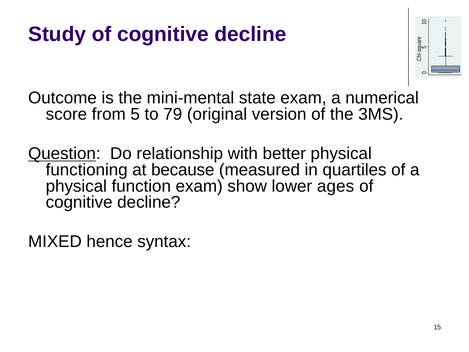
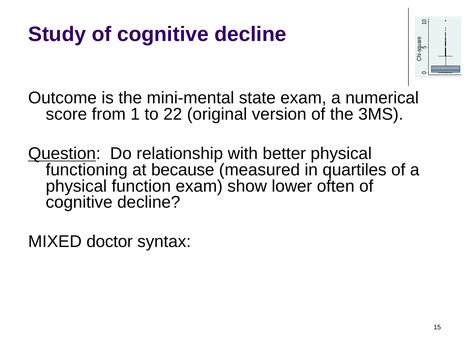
from 5: 5 -> 1
79: 79 -> 22
ages: ages -> often
hence: hence -> doctor
